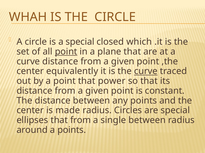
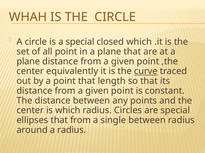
point at (66, 52) underline: present -> none
curve at (28, 62): curve -> plane
power: power -> length
is made: made -> which
a points: points -> radius
